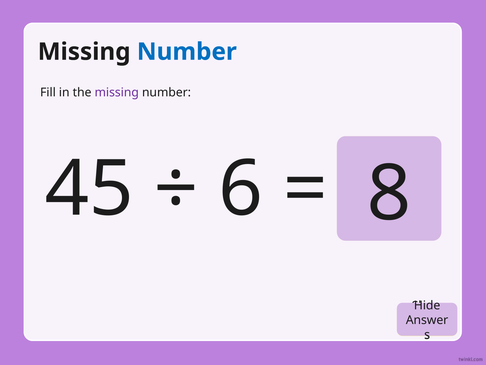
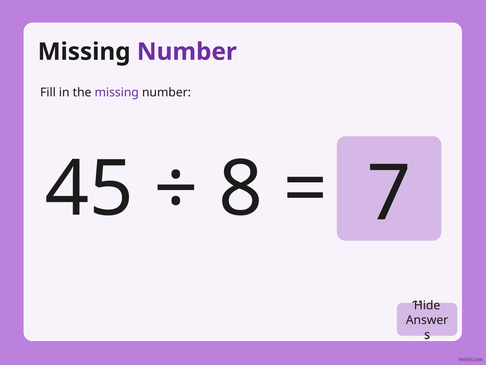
Number at (187, 52) colour: blue -> purple
6: 6 -> 8
8: 8 -> 7
